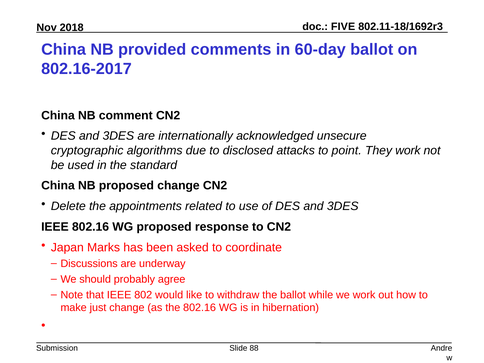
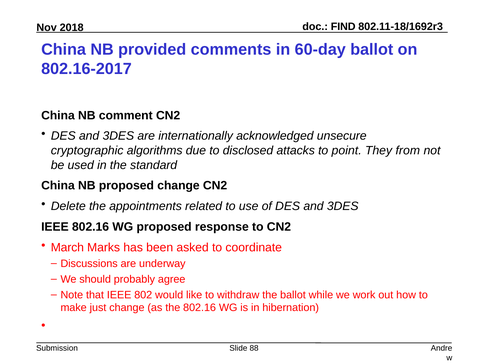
FIVE: FIVE -> FIND
They work: work -> from
Japan: Japan -> March
